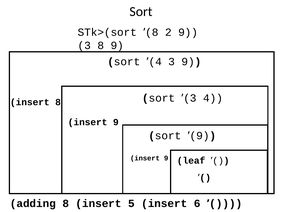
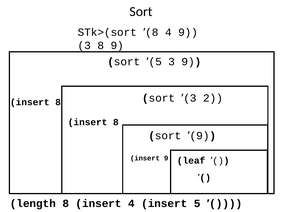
8 2: 2 -> 4
4 at (155, 61): 4 -> 5
3 4: 4 -> 2
9 at (116, 122): 9 -> 8
adding: adding -> length
insert 5: 5 -> 4
insert 6: 6 -> 5
